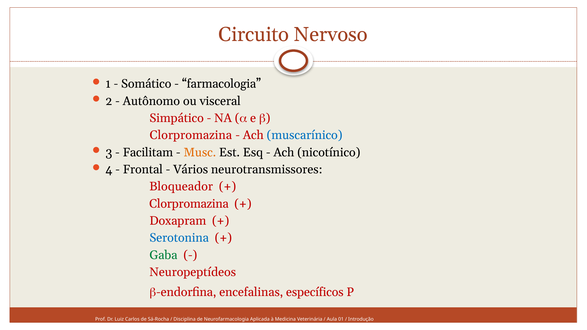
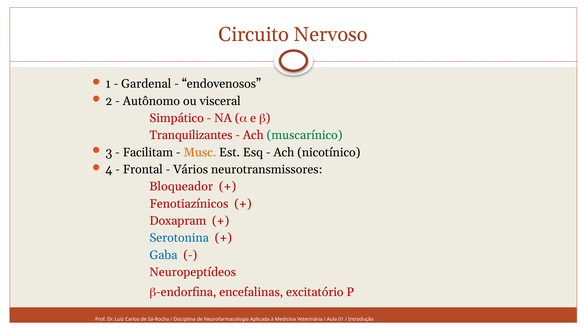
Somático: Somático -> Gardenal
farmacologia: farmacologia -> endovenosos
Clorpromazina at (191, 135): Clorpromazina -> Tranquilizantes
muscarínico colour: blue -> green
Clorpromazina at (189, 204): Clorpromazina -> Fenotiazínicos
Gaba colour: green -> blue
específicos: específicos -> excitatório
